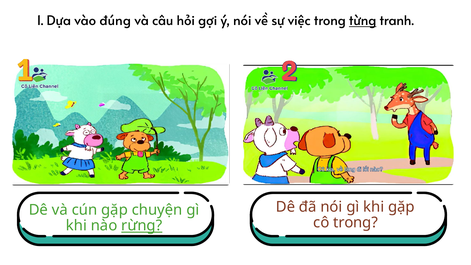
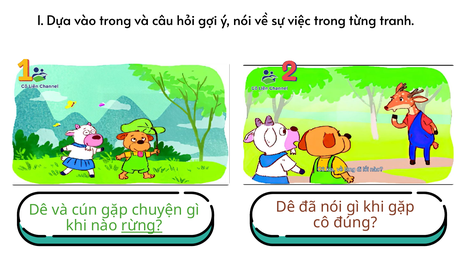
vào đúng: đúng -> trong
từng underline: present -> none
cô trong: trong -> đúng
